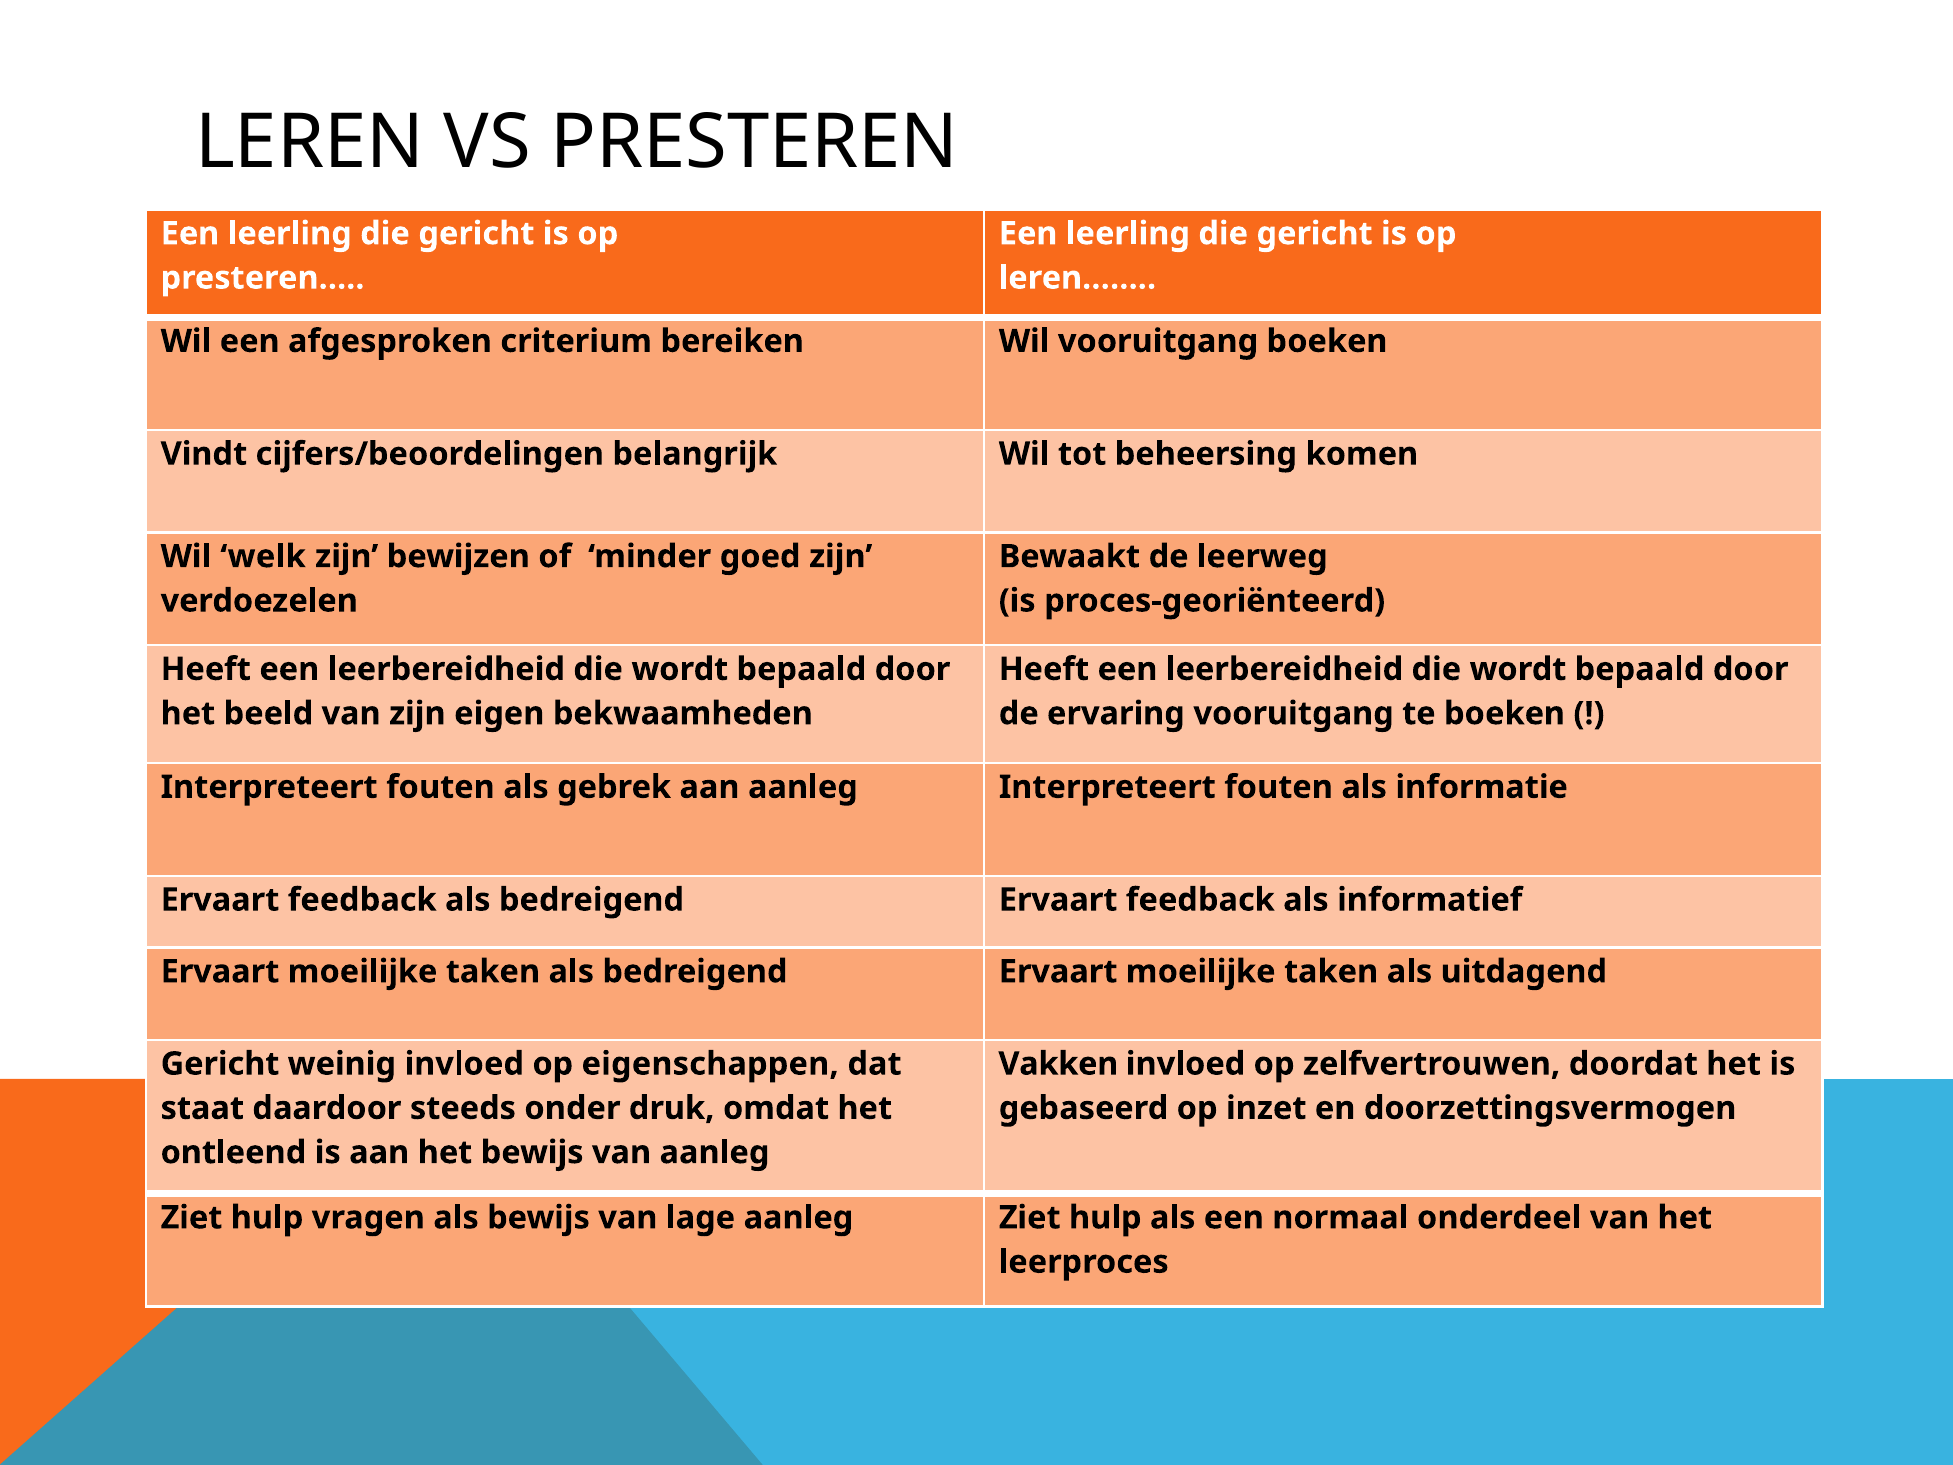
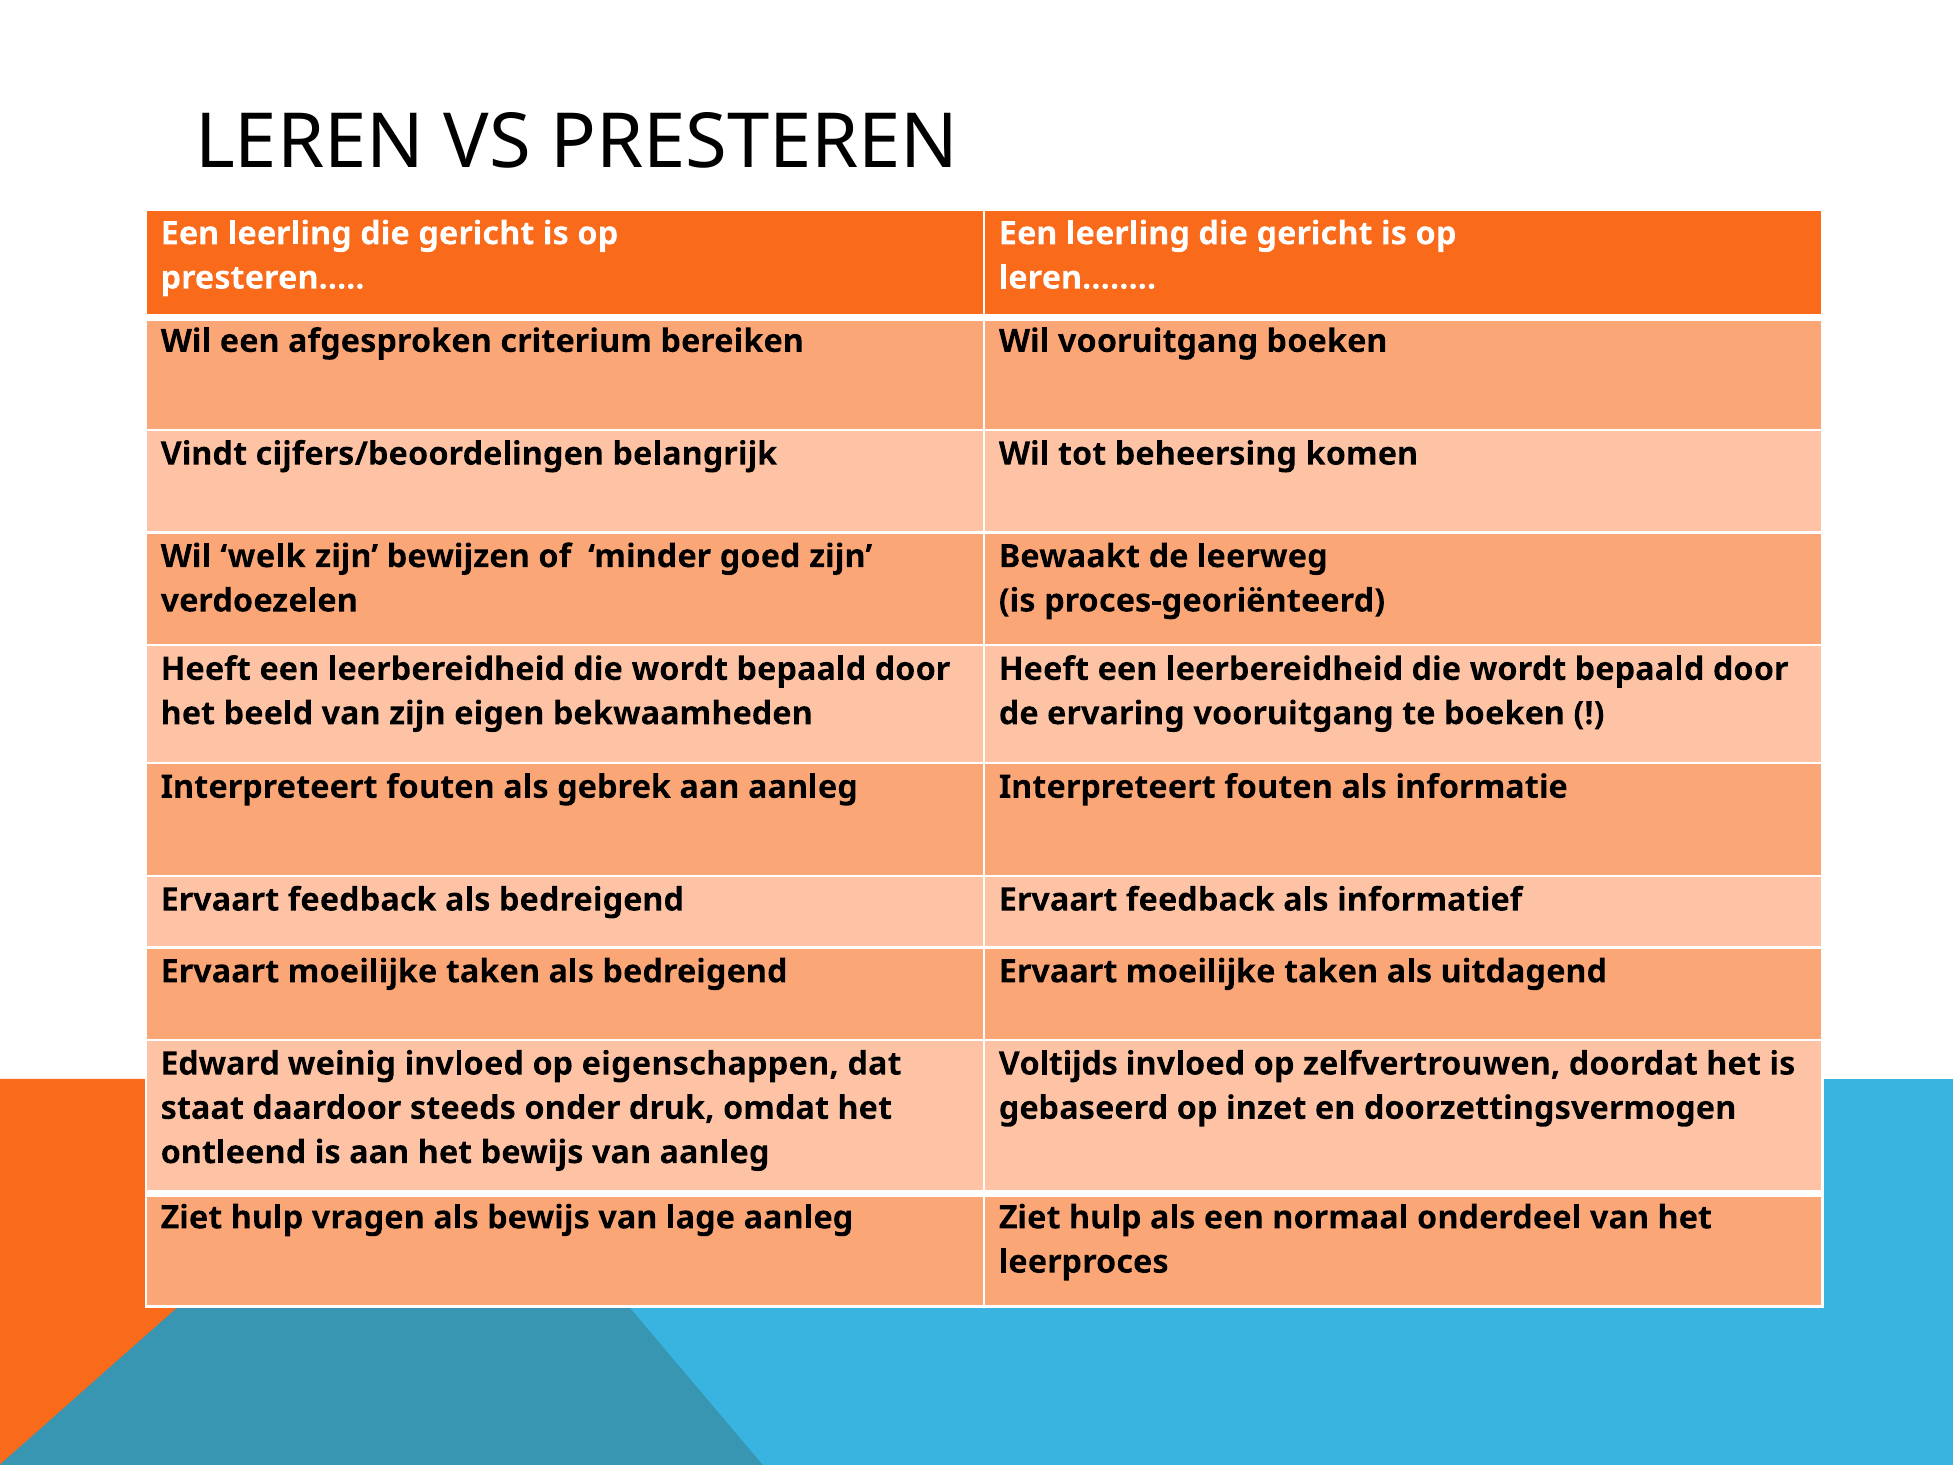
Gericht at (220, 1064): Gericht -> Edward
Vakken: Vakken -> Voltijds
